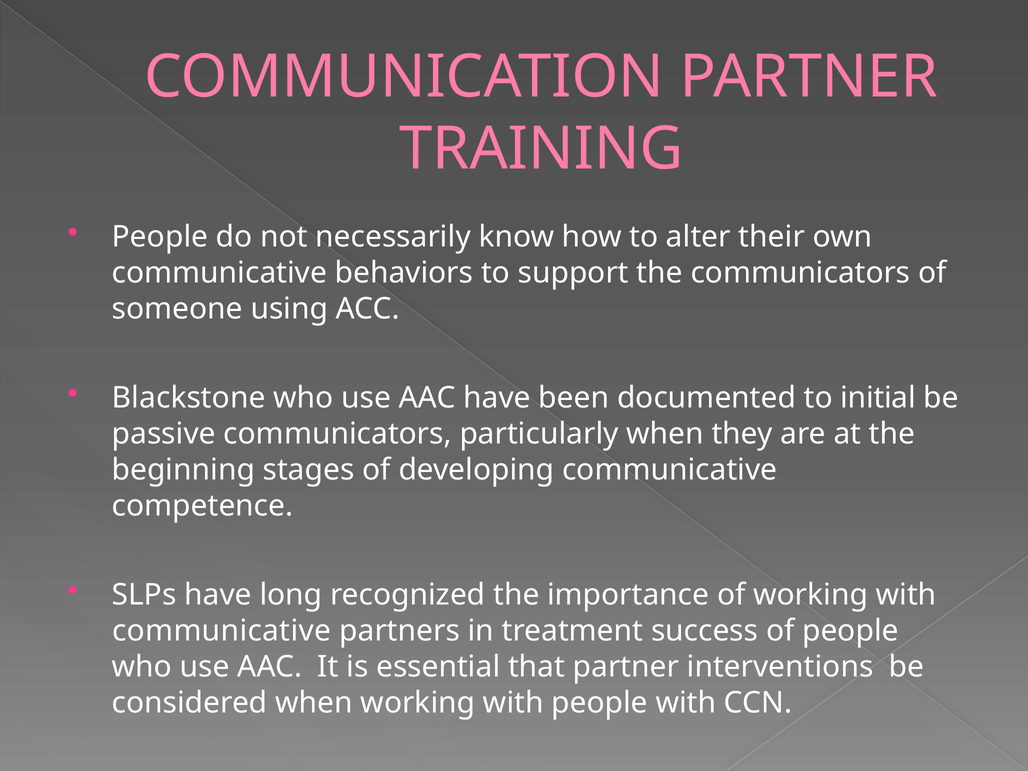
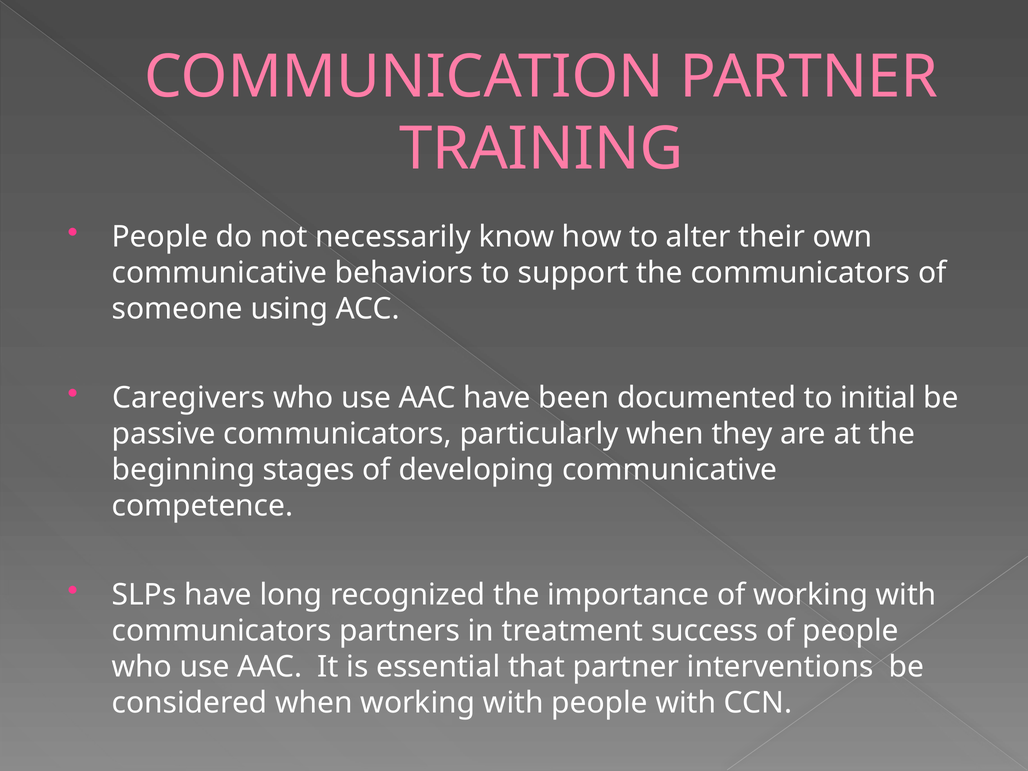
Blackstone: Blackstone -> Caregivers
communicative at (222, 631): communicative -> communicators
